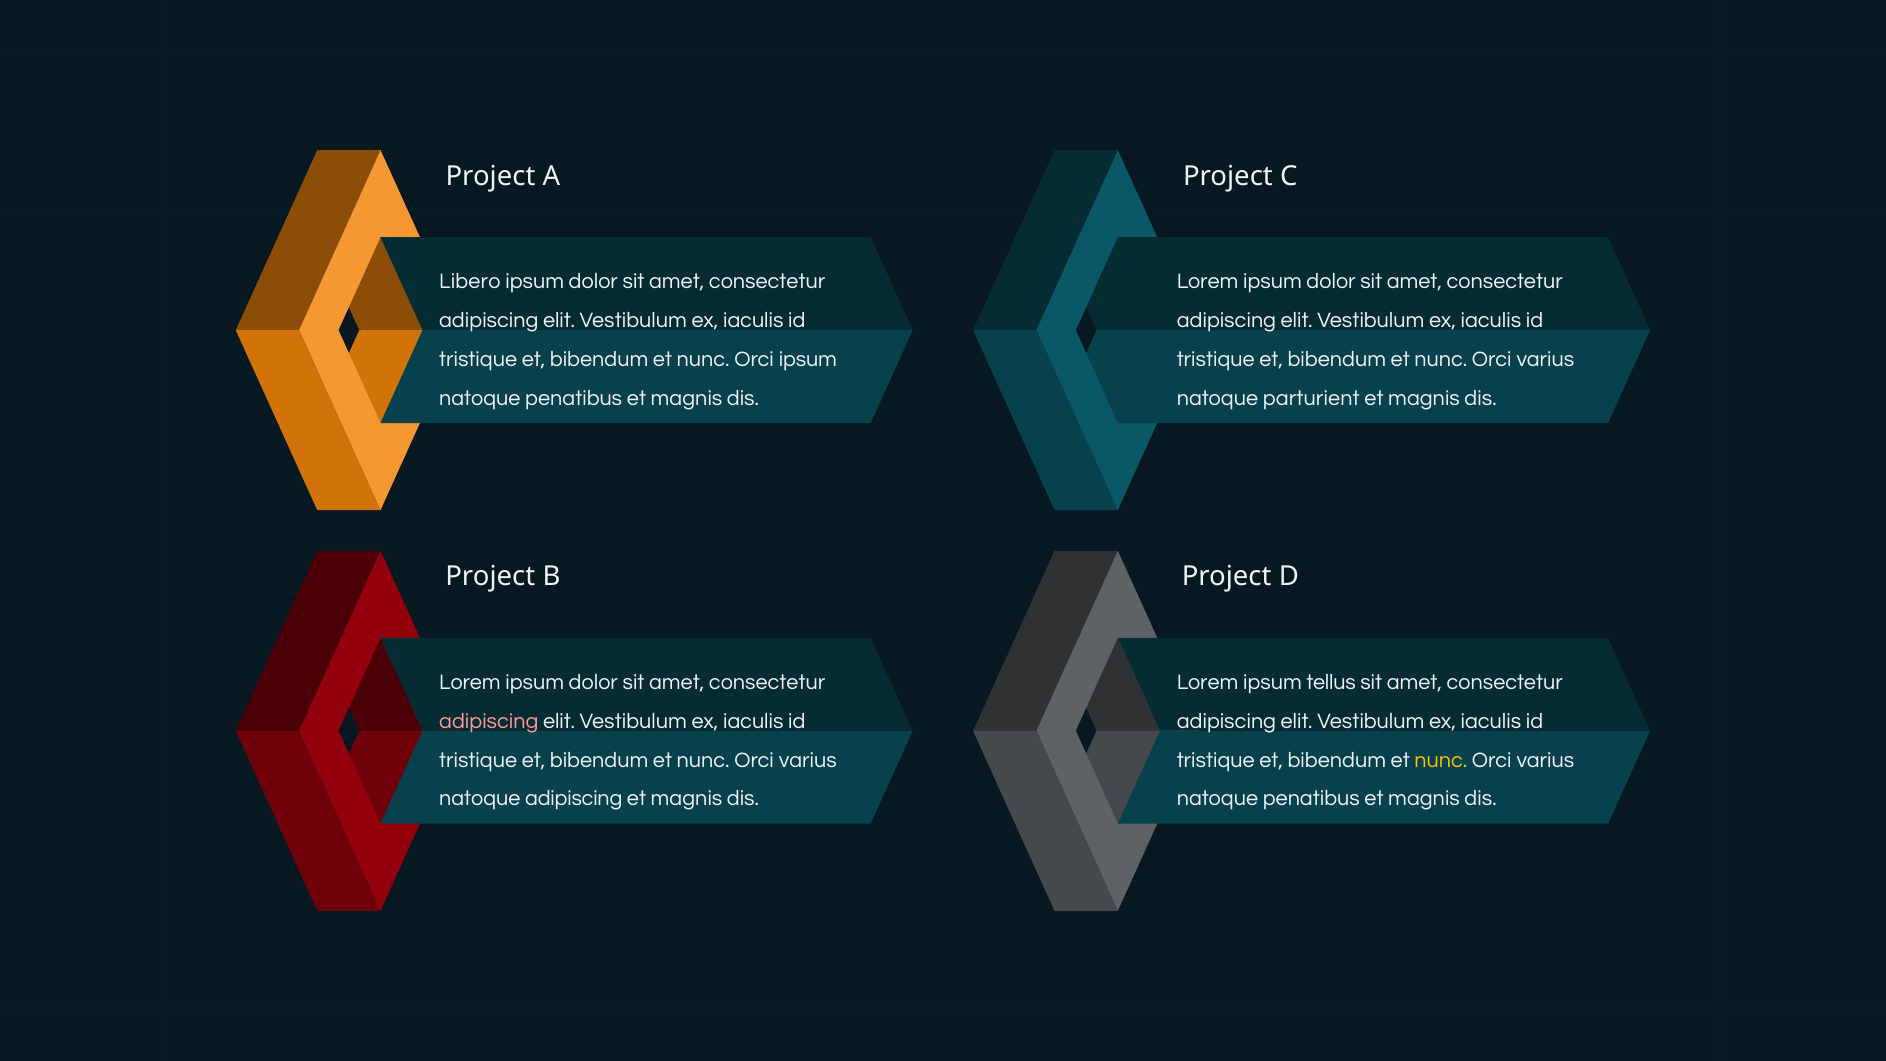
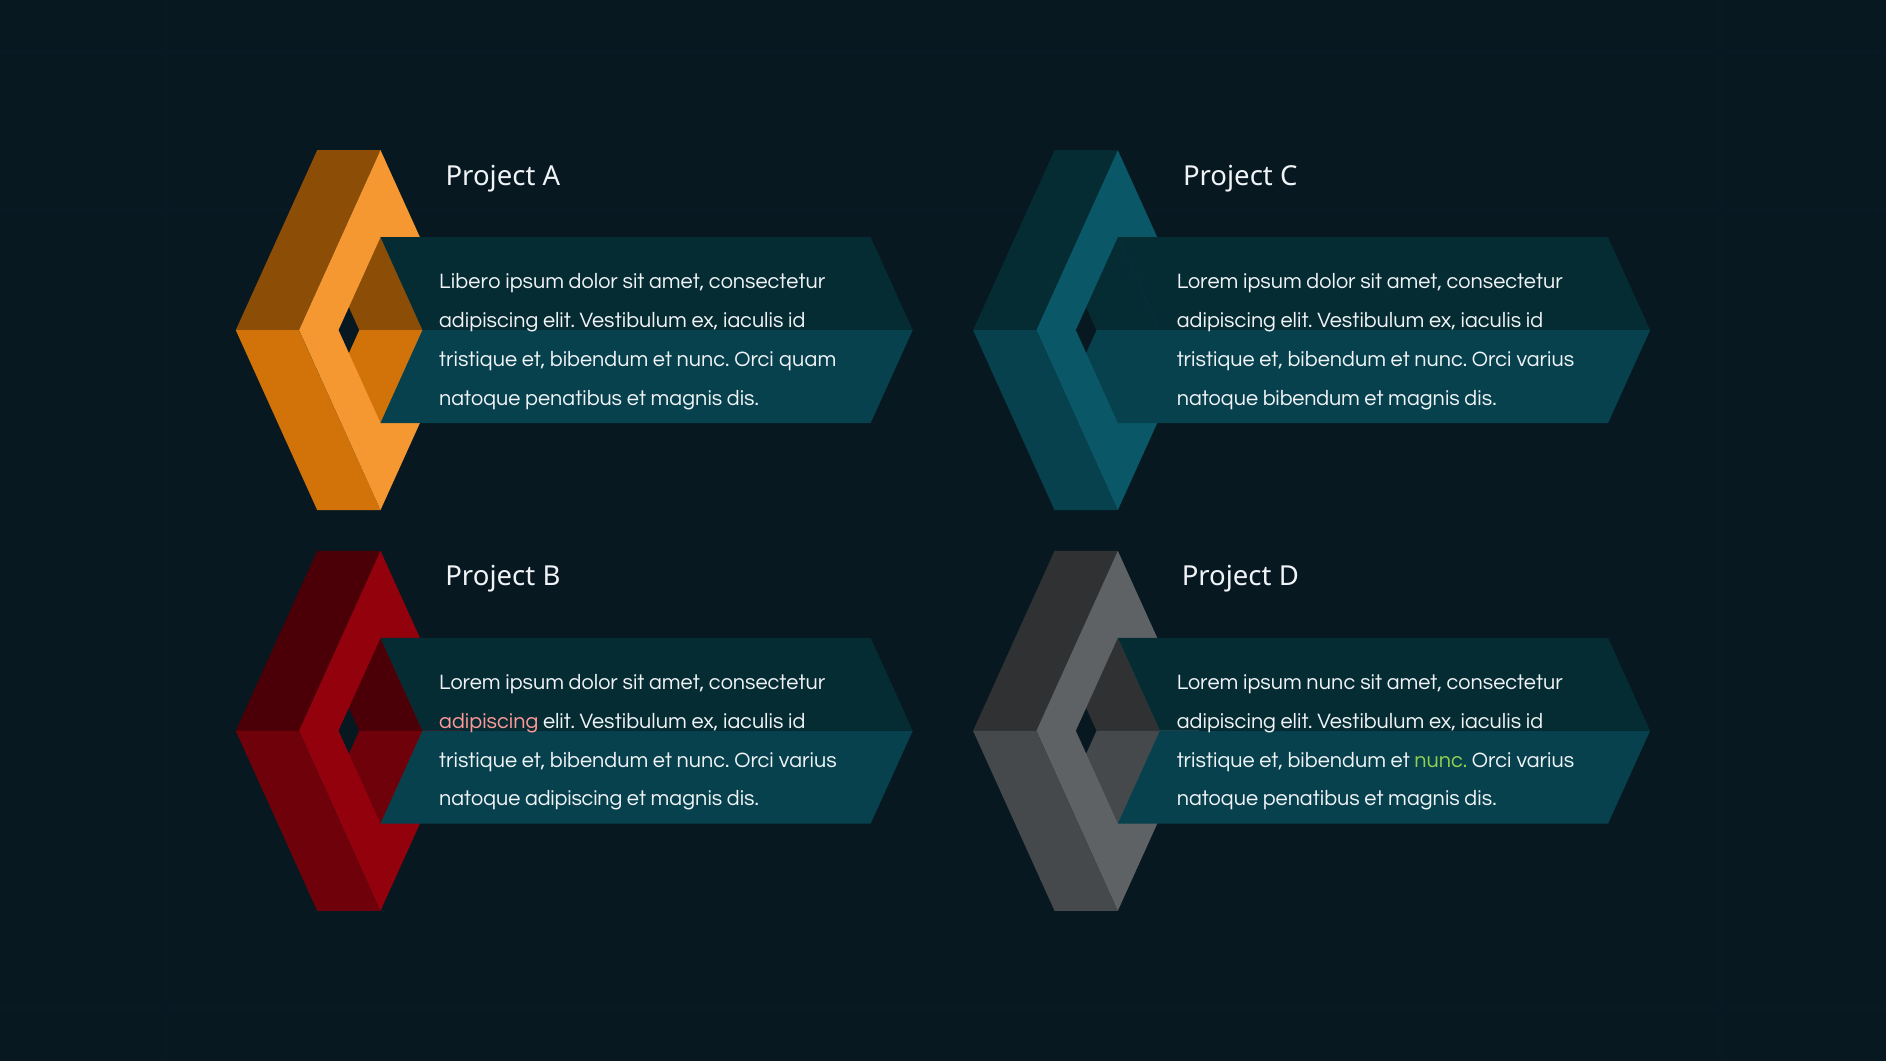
Orci ipsum: ipsum -> quam
natoque parturient: parturient -> bibendum
ipsum tellus: tellus -> nunc
nunc at (1441, 760) colour: yellow -> light green
